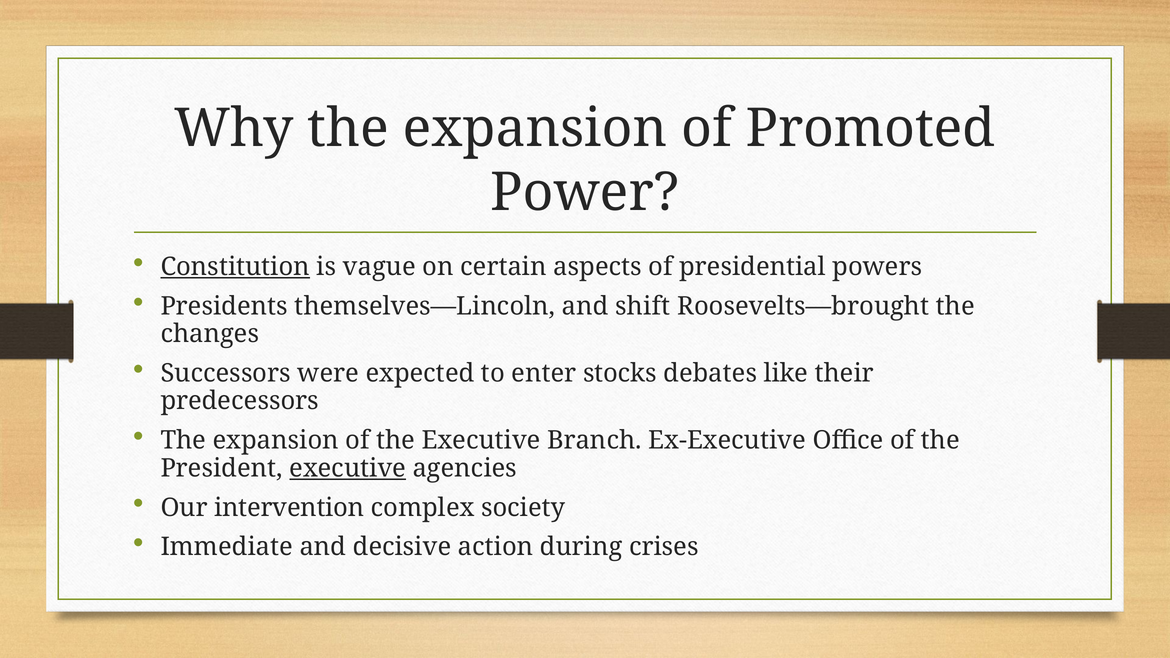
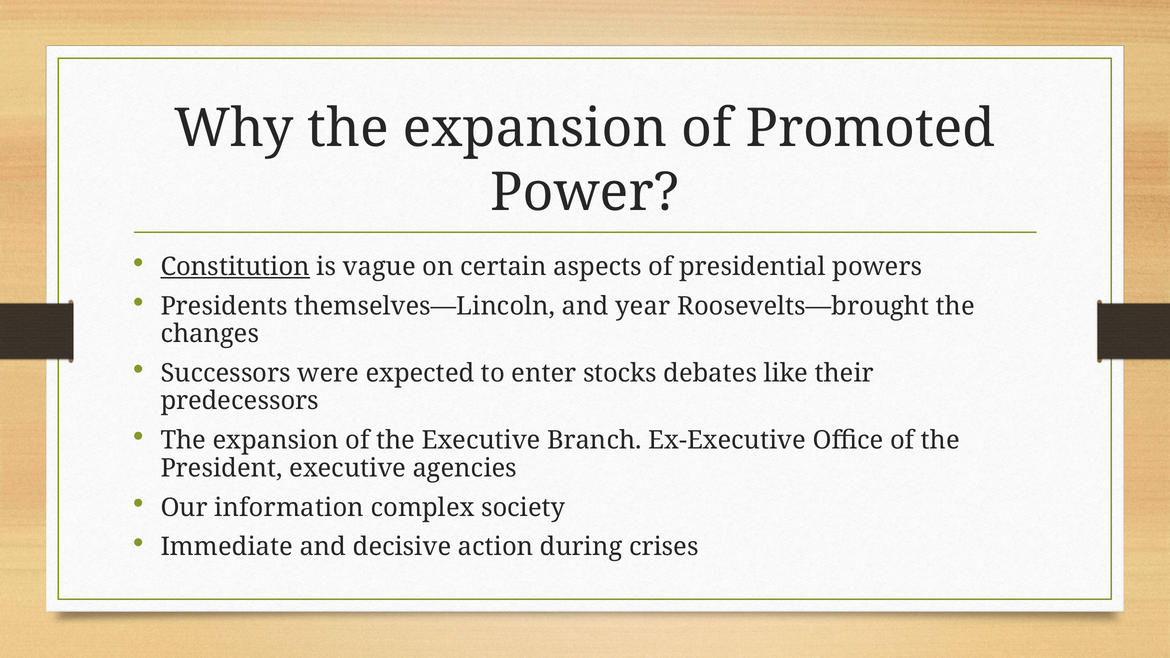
shift: shift -> year
executive at (348, 468) underline: present -> none
intervention: intervention -> information
